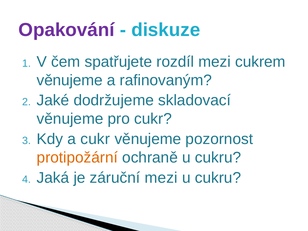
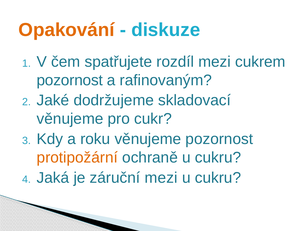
Opakování colour: purple -> orange
věnujeme at (70, 80): věnujeme -> pozornost
a cukr: cukr -> roku
